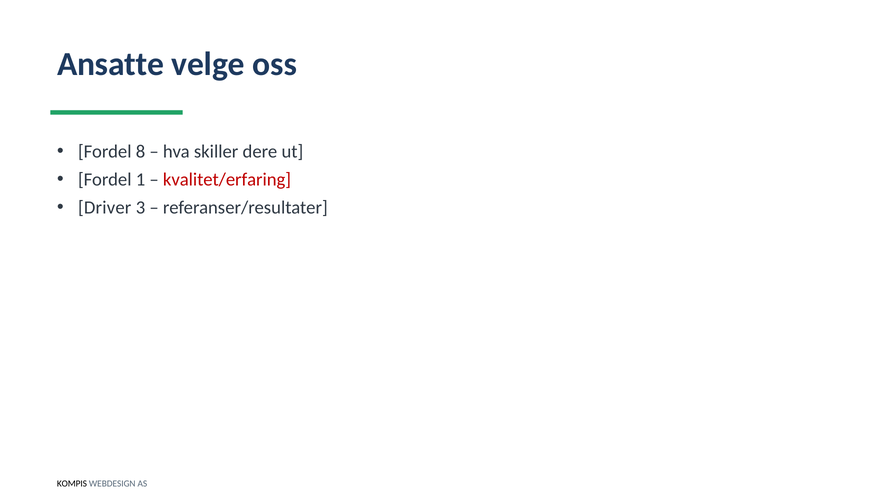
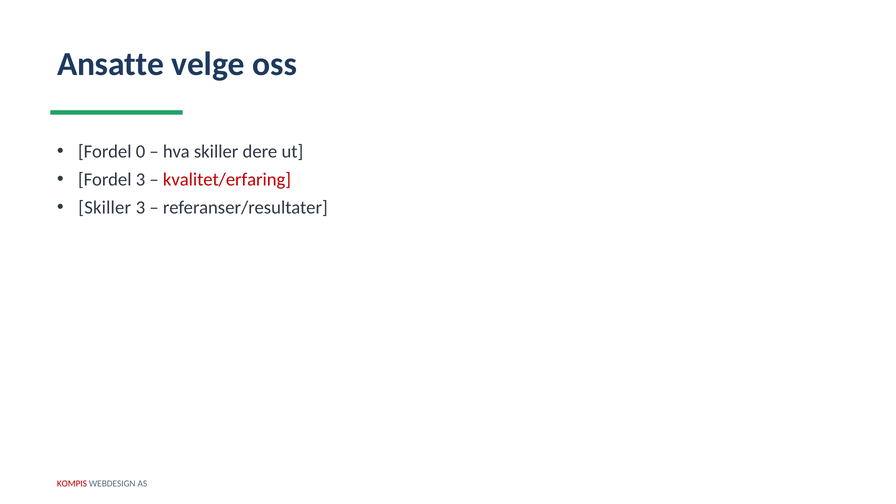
8: 8 -> 0
Fordel 1: 1 -> 3
Driver at (105, 208): Driver -> Skiller
KOMPIS colour: black -> red
